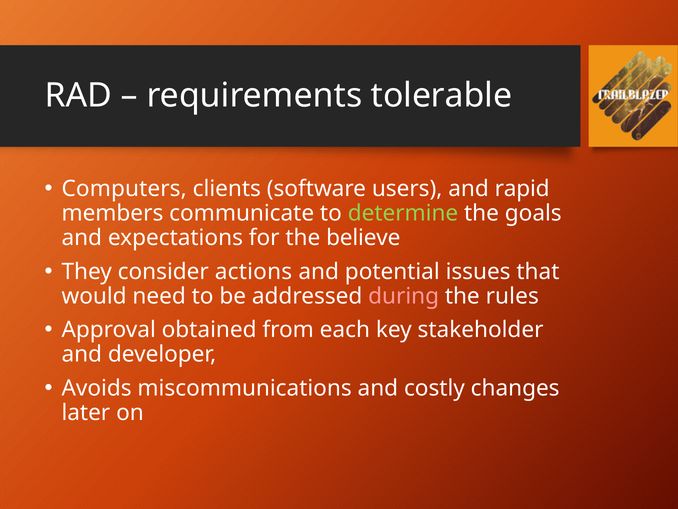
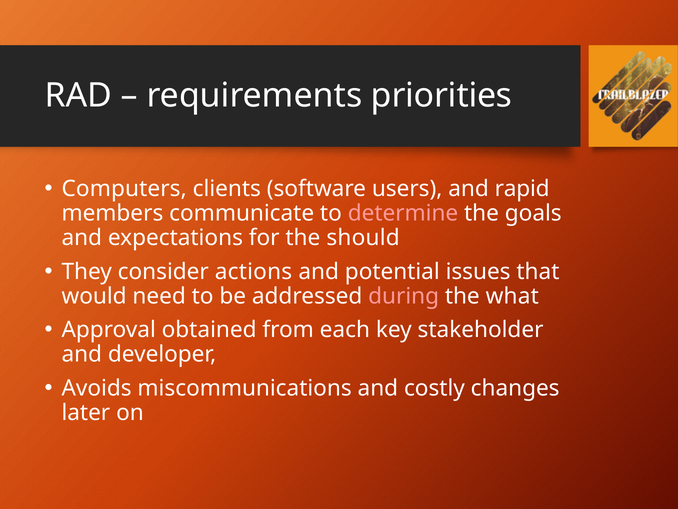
tolerable: tolerable -> priorities
determine colour: light green -> pink
believe: believe -> should
rules: rules -> what
